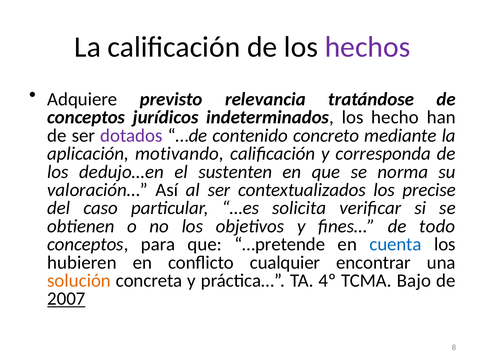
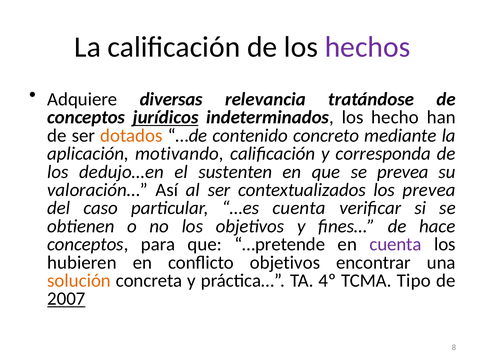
previsto: previsto -> diversas
jurídicos underline: none -> present
dotados colour: purple -> orange
se norma: norma -> prevea
los precise: precise -> prevea
…es solicita: solicita -> cuenta
todo: todo -> hace
cuenta at (396, 244) colour: blue -> purple
conflicto cualquier: cualquier -> objetivos
Bajo: Bajo -> Tipo
